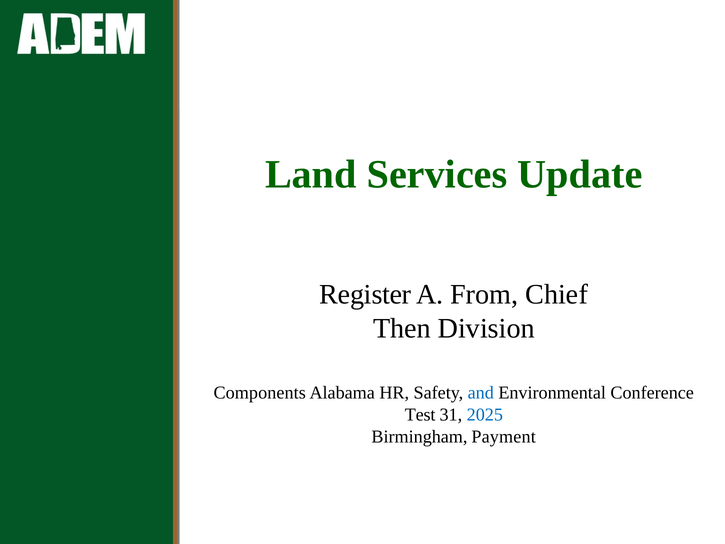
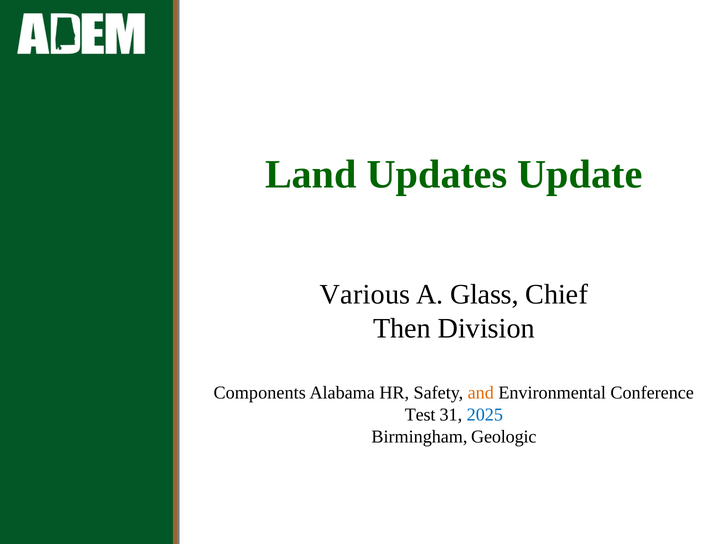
Services: Services -> Updates
Register: Register -> Various
From: From -> Glass
and colour: blue -> orange
Payment: Payment -> Geologic
